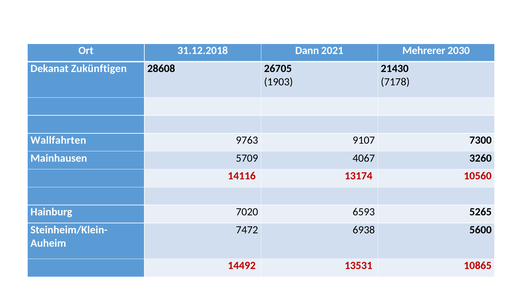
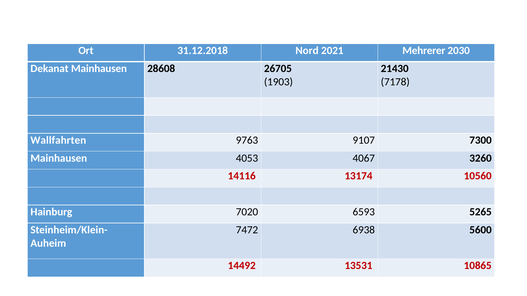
Dann: Dann -> Nord
Dekanat Zukünftigen: Zukünftigen -> Mainhausen
5709: 5709 -> 4053
